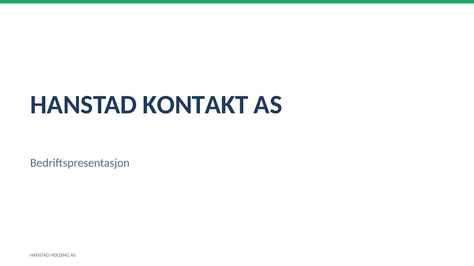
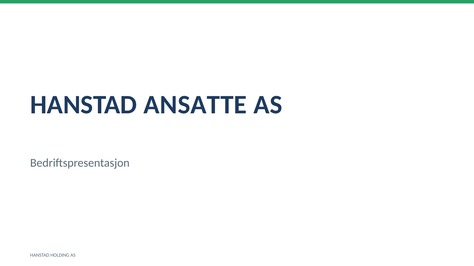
KONTAKT: KONTAKT -> ANSATTE
